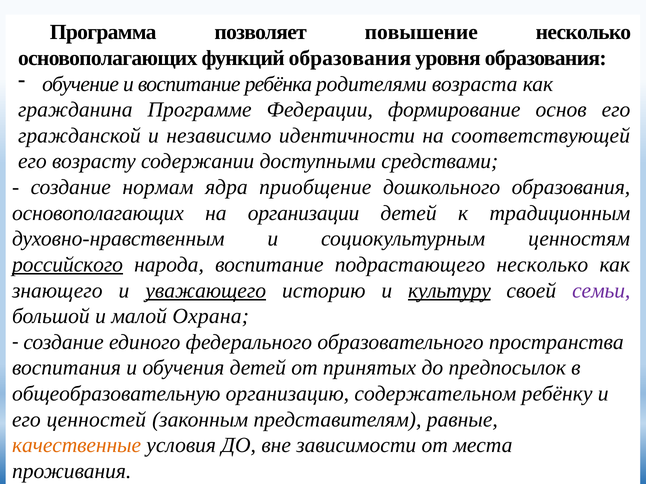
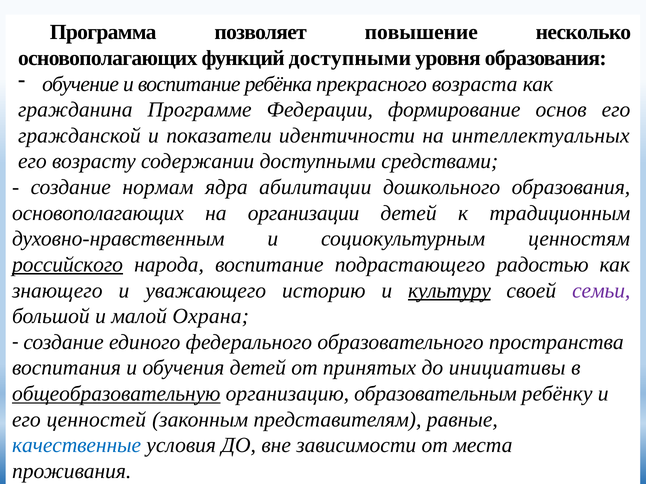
функций образования: образования -> доступными
родителями: родителями -> прекрасного
независимо: независимо -> показатели
соответствующей: соответствующей -> интеллектуальных
приобщение: приобщение -> абилитации
подрастающего несколько: несколько -> радостью
уважающего underline: present -> none
предпосылок: предпосылок -> инициативы
общеобразовательную underline: none -> present
содержательном: содержательном -> образовательным
качественные colour: orange -> blue
